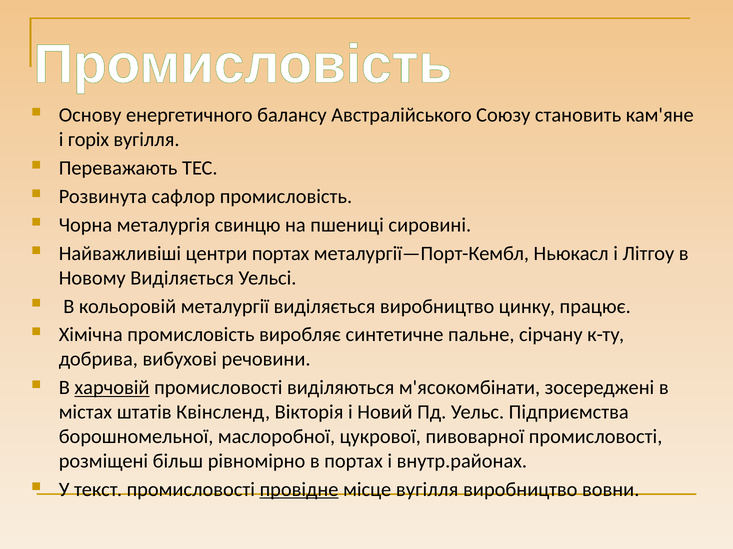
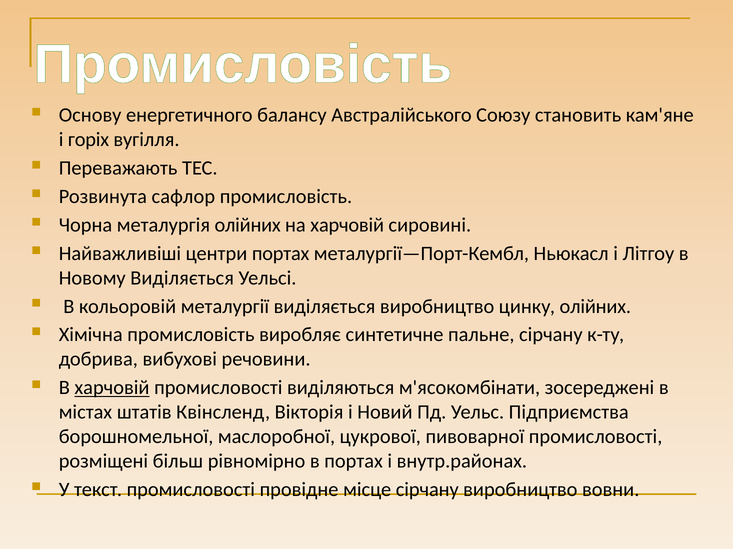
металургія свинцю: свинцю -> олійних
на пшениці: пшениці -> харчовій
цинку працює: працює -> олійних
провідне underline: present -> none
місце вугілля: вугілля -> сірчану
